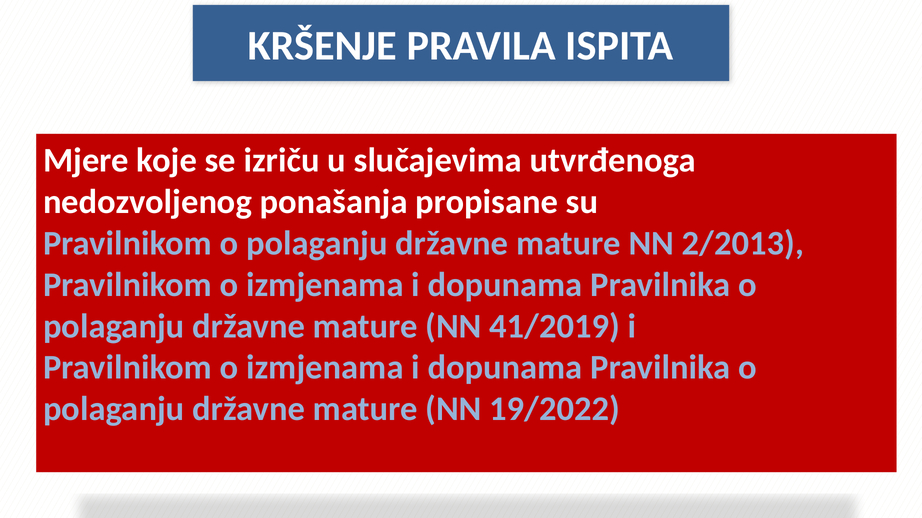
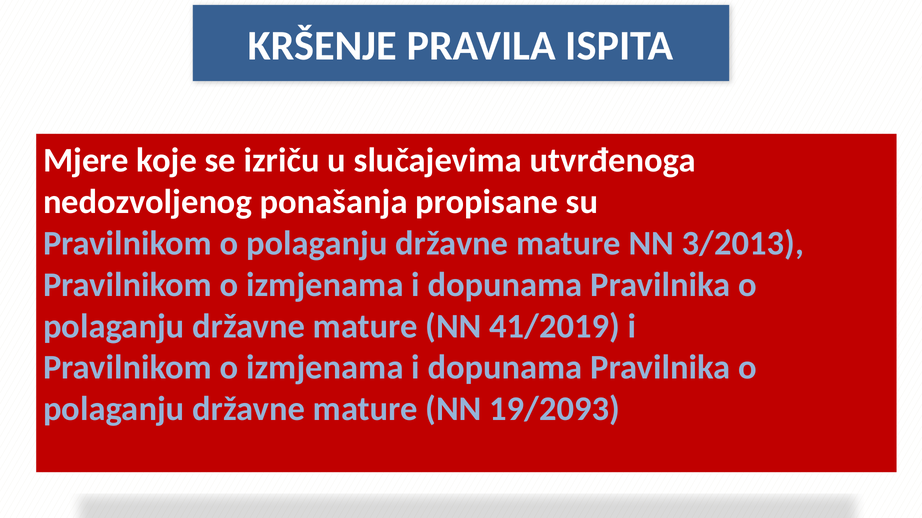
2/2013: 2/2013 -> 3/2013
19/2022: 19/2022 -> 19/2093
